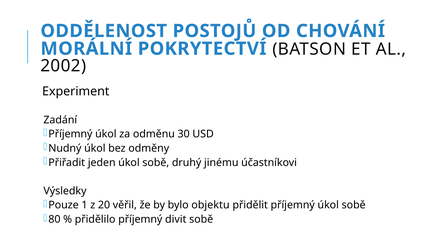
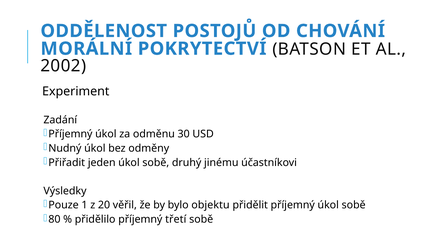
divit: divit -> třetí
